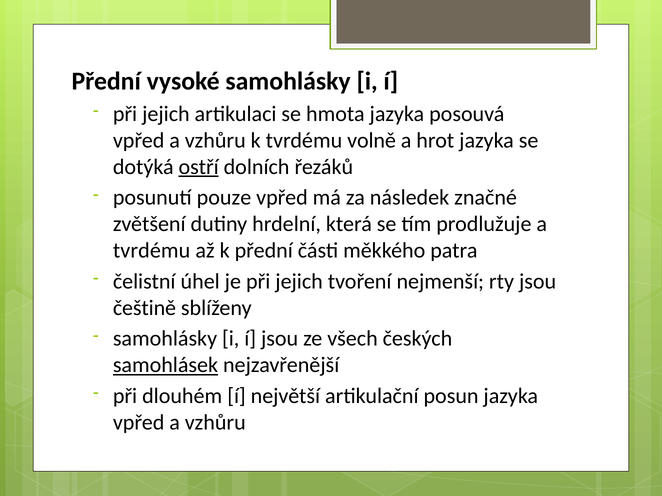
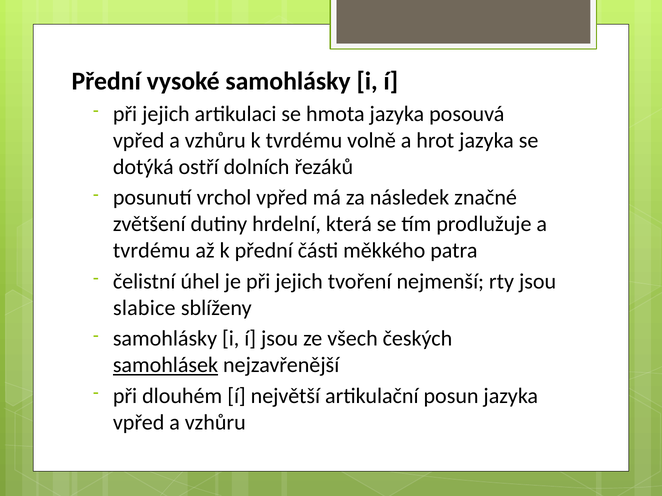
ostří underline: present -> none
pouze: pouze -> vrchol
češtině: češtině -> slabice
